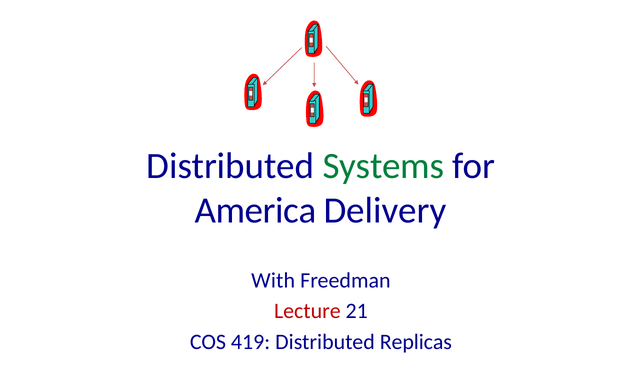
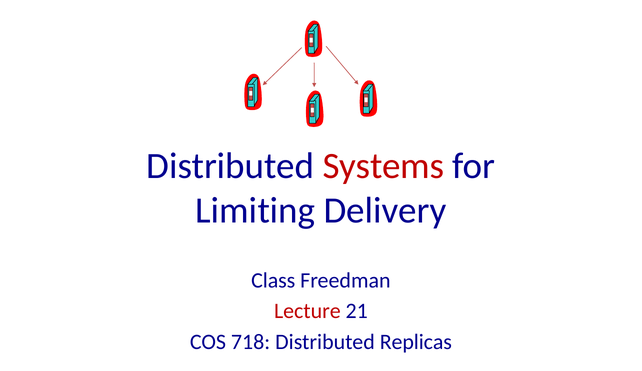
Systems colour: green -> red
America: America -> Limiting
With: With -> Class
419: 419 -> 718
